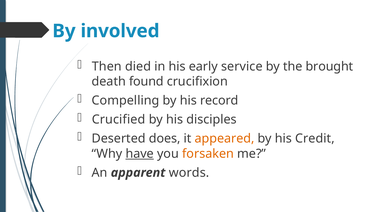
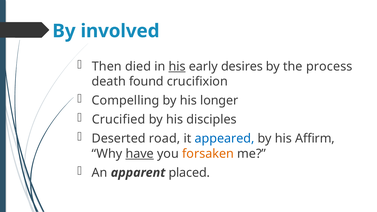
his at (177, 66) underline: none -> present
service: service -> desires
brought: brought -> process
record: record -> longer
does: does -> road
appeared colour: orange -> blue
Credit: Credit -> Affirm
words: words -> placed
